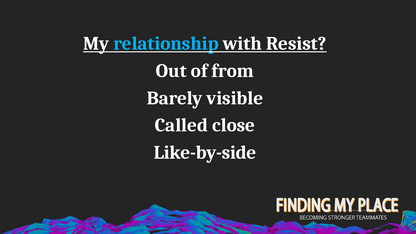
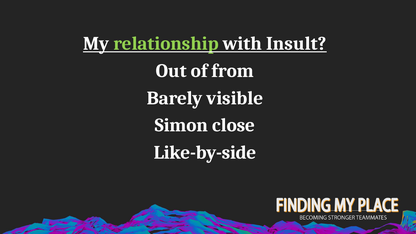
relationship colour: light blue -> light green
Resist: Resist -> Insult
Called: Called -> Simon
